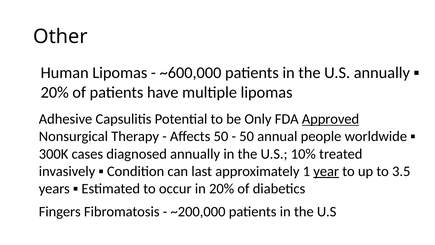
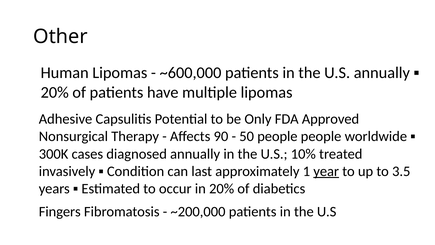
Approved underline: present -> none
Affects 50: 50 -> 90
50 annual: annual -> people
